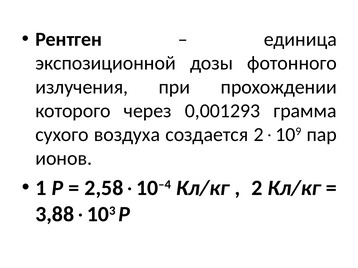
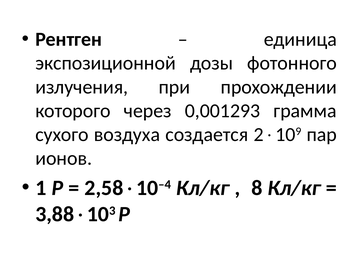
2: 2 -> 8
